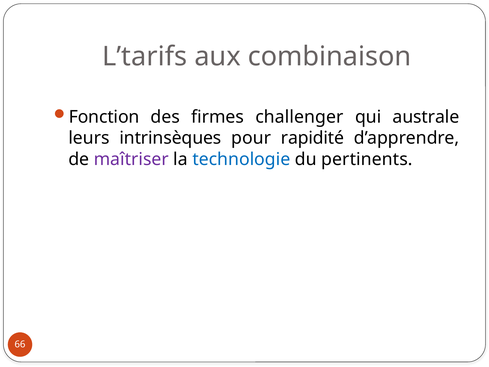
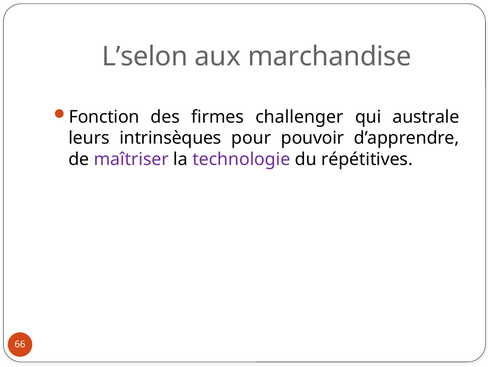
L’tarifs: L’tarifs -> L’selon
combinaison: combinaison -> marchandise
rapidité: rapidité -> pouvoir
technologie colour: blue -> purple
pertinents: pertinents -> répétitives
